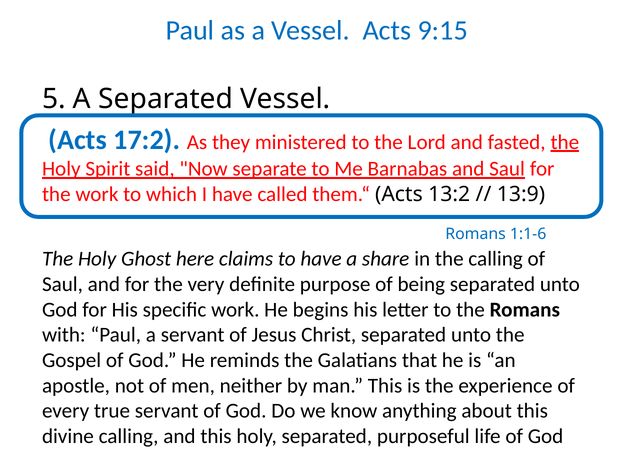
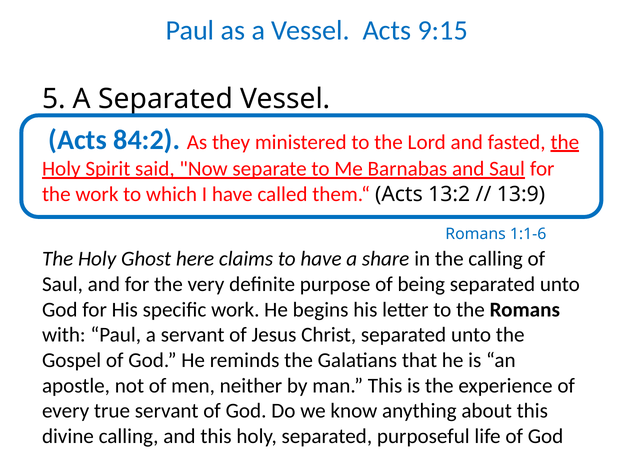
17:2: 17:2 -> 84:2
